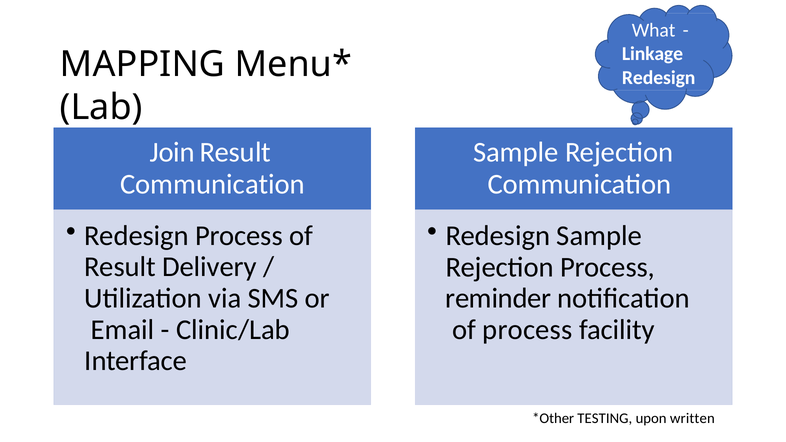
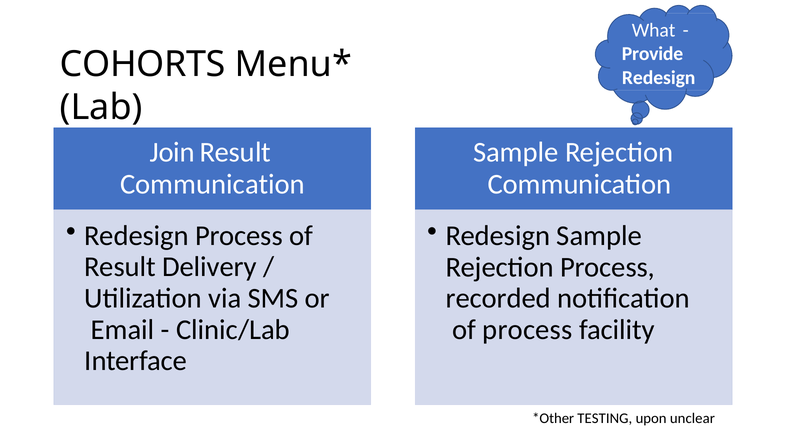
Linkage: Linkage -> Provide
MAPPING: MAPPING -> COHORTS
reminder: reminder -> recorded
written: written -> unclear
